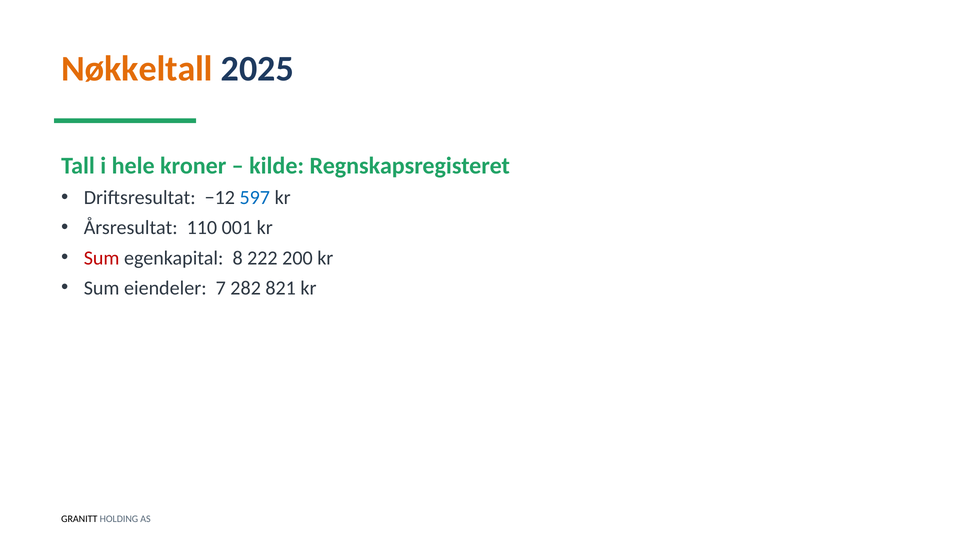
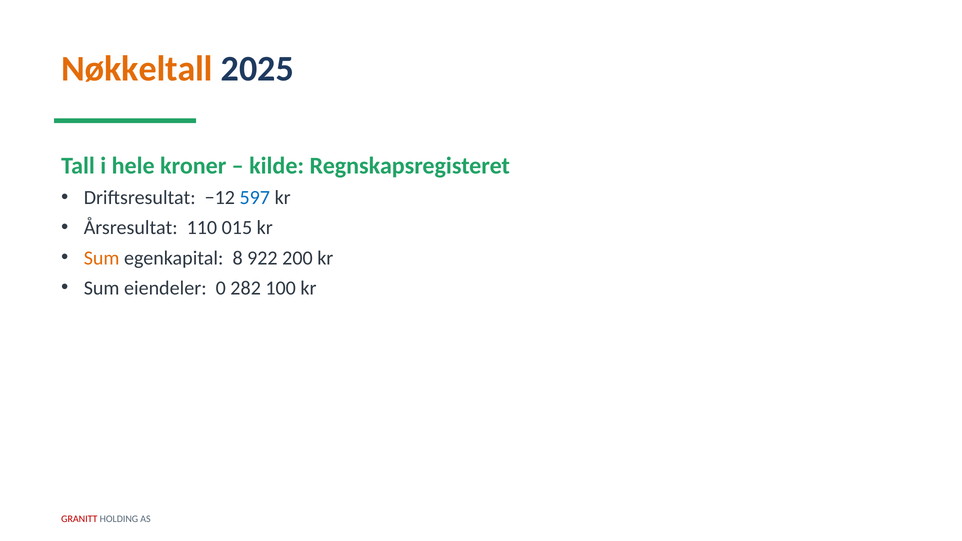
001: 001 -> 015
Sum at (102, 258) colour: red -> orange
222: 222 -> 922
7: 7 -> 0
821: 821 -> 100
GRANITT colour: black -> red
